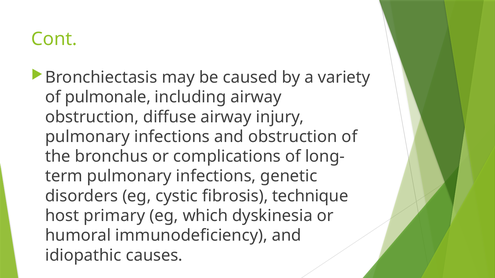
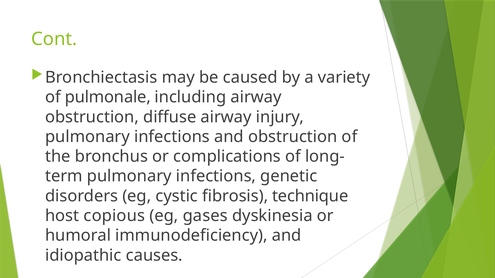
primary: primary -> copious
which: which -> gases
